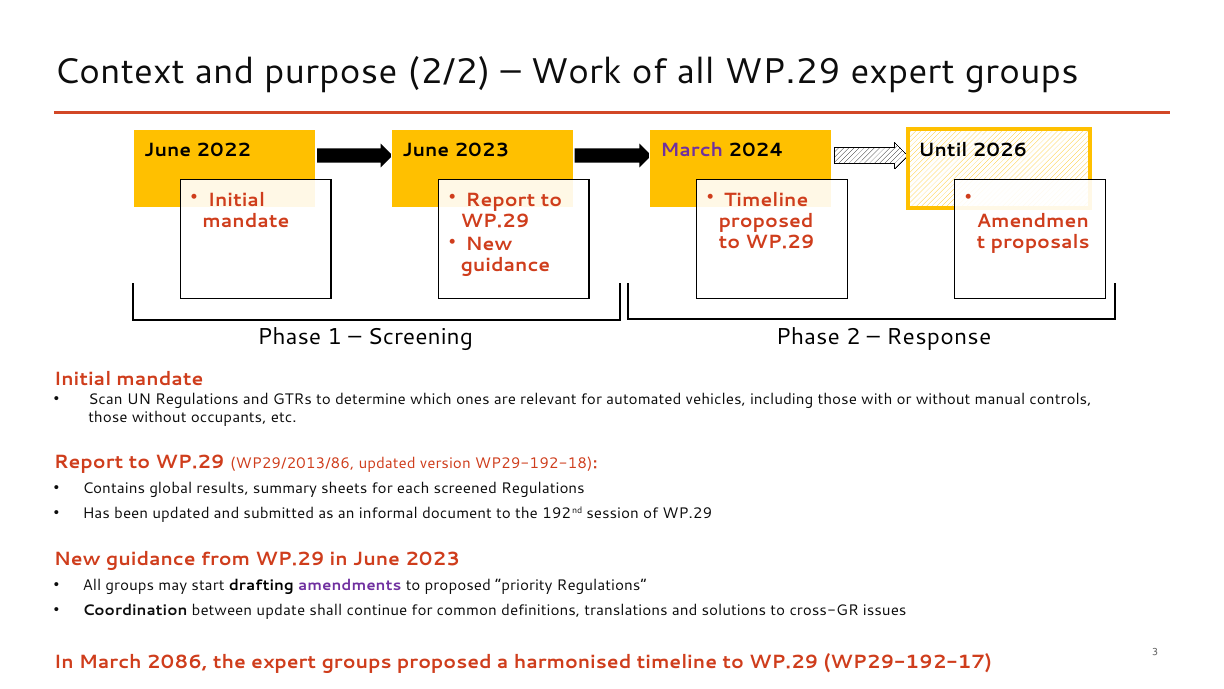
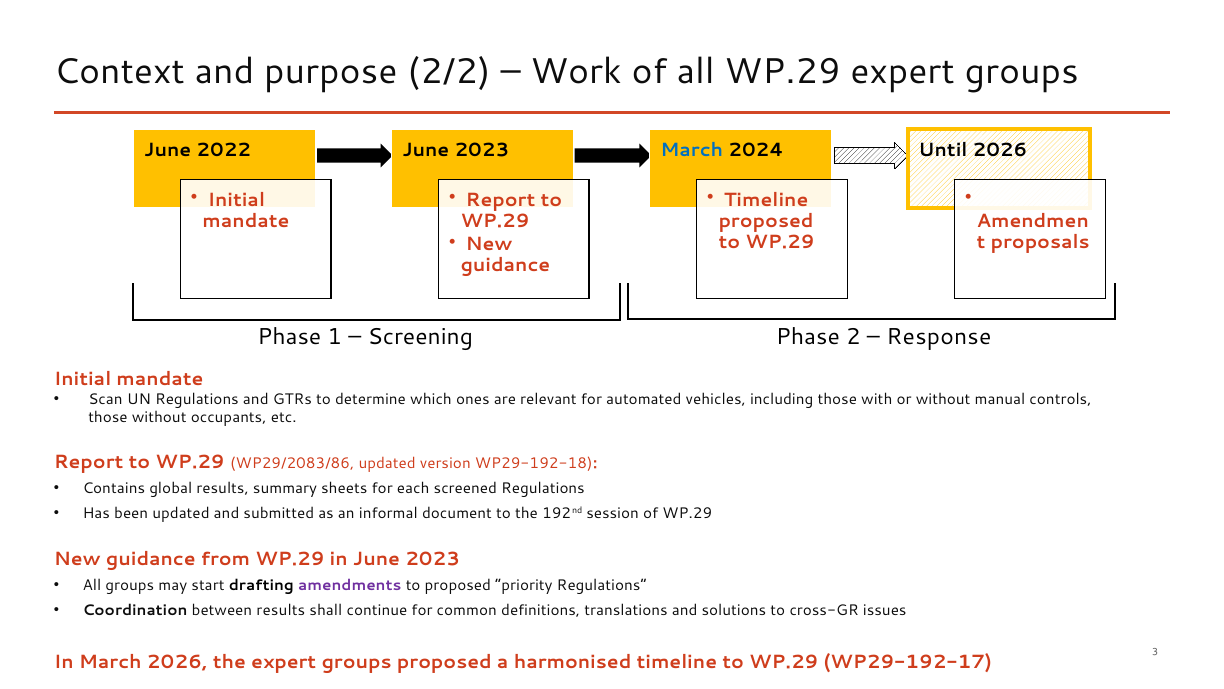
March at (692, 150) colour: purple -> blue
WP29/2013/86: WP29/2013/86 -> WP29/2083/86
between update: update -> results
March 2086: 2086 -> 2026
